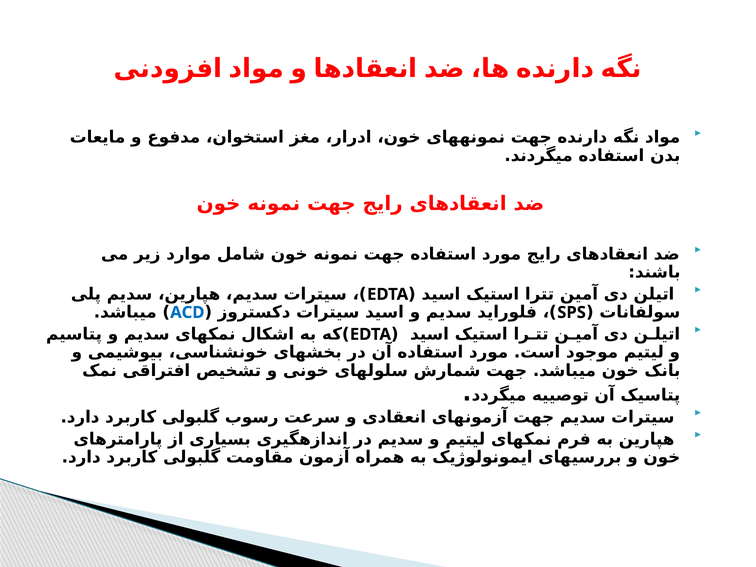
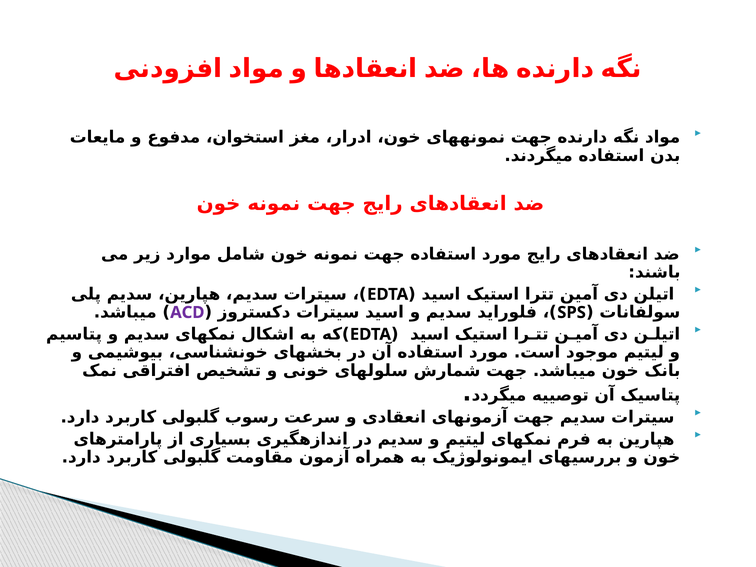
ACD colour: blue -> purple
